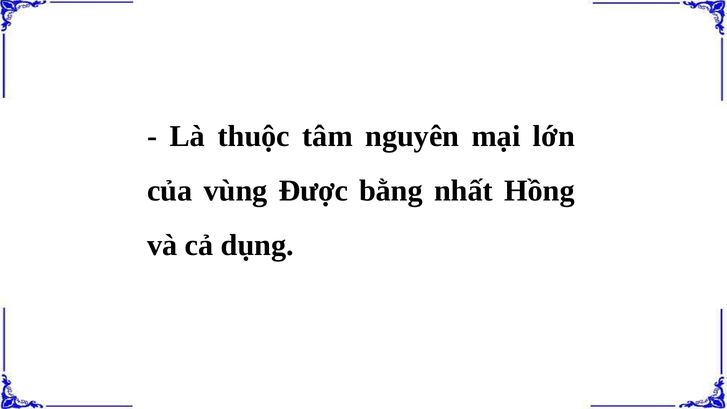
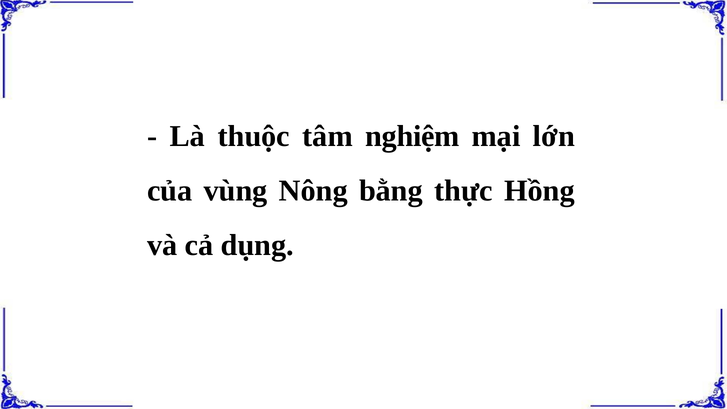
nguyên: nguyên -> nghiệm
Được: Được -> Nông
nhất: nhất -> thực
